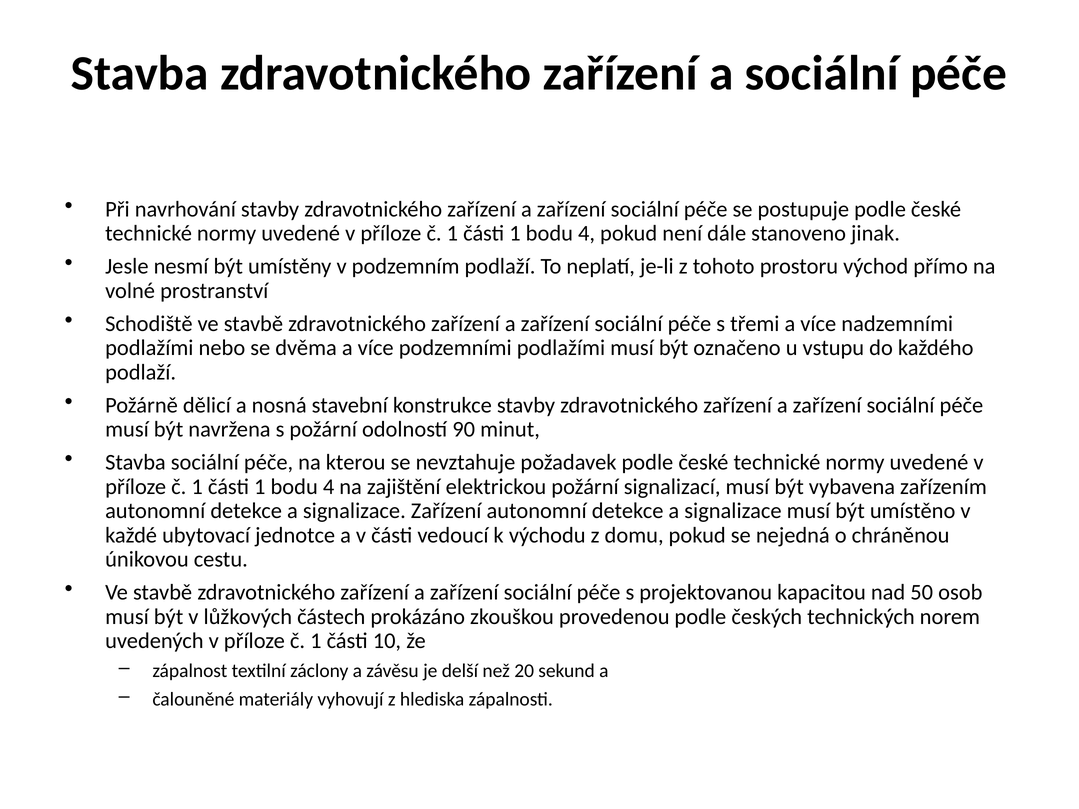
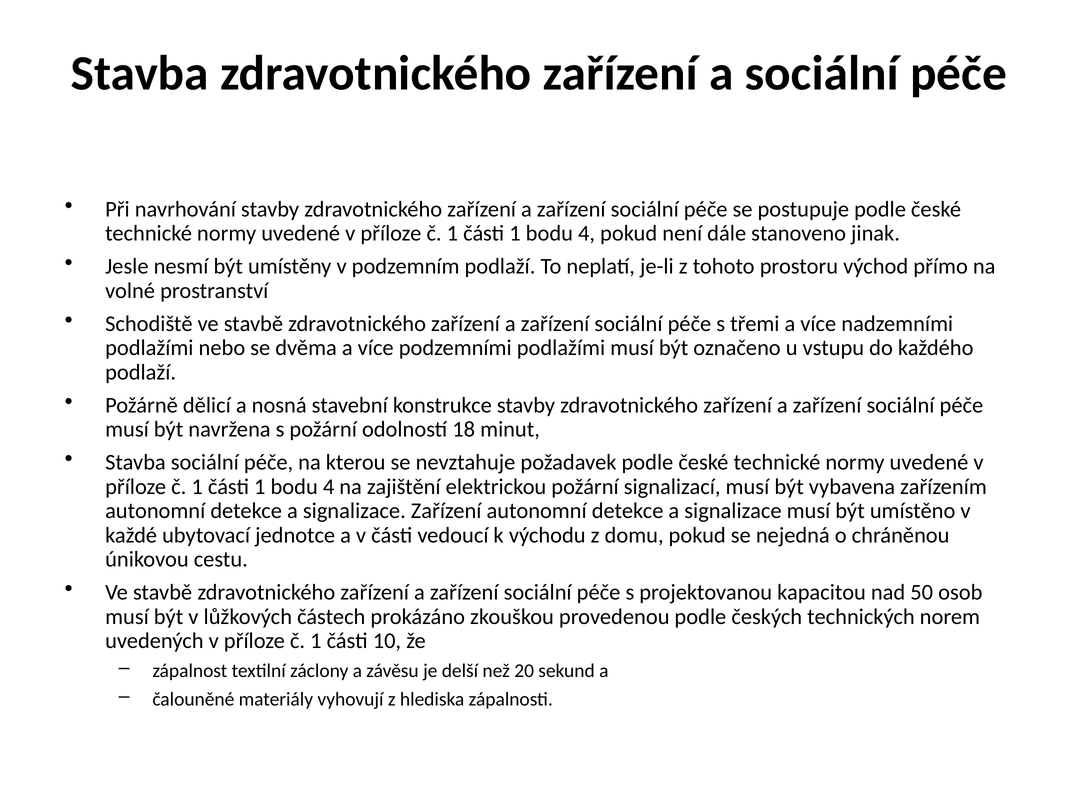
90: 90 -> 18
